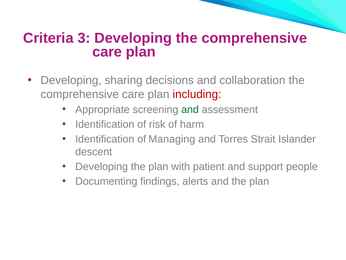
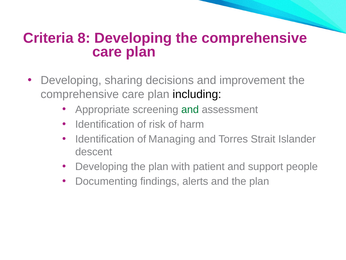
3: 3 -> 8
collaboration: collaboration -> improvement
including colour: red -> black
